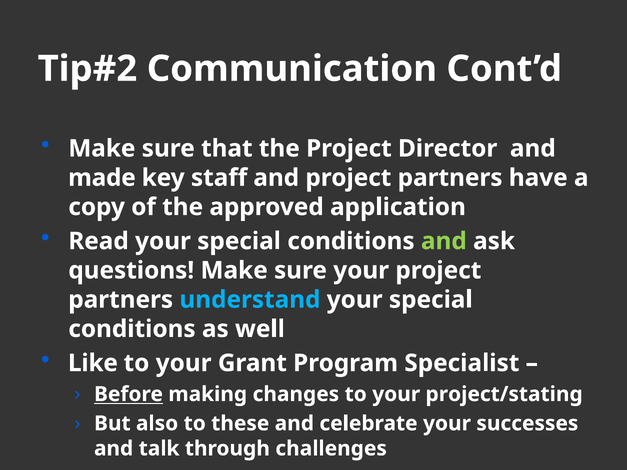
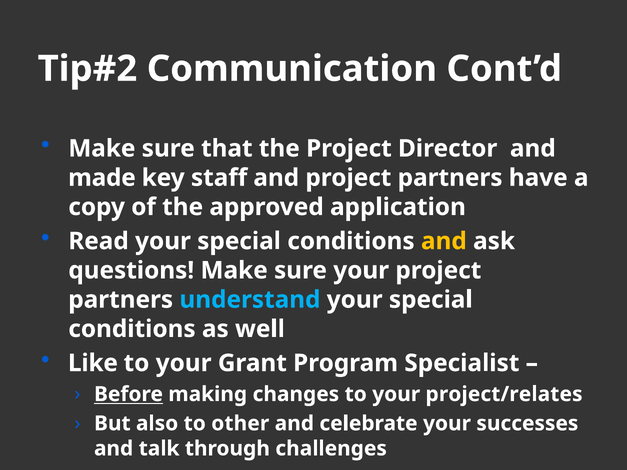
and at (444, 241) colour: light green -> yellow
project/stating: project/stating -> project/relates
these: these -> other
